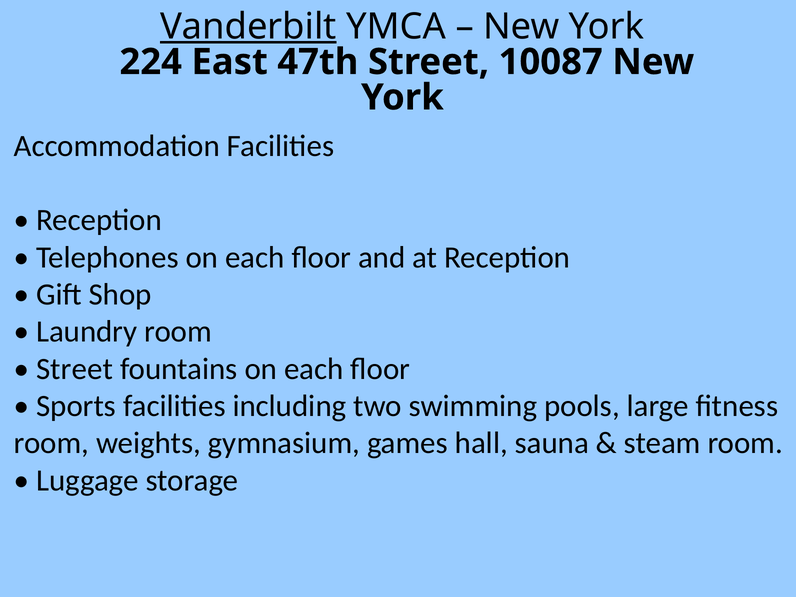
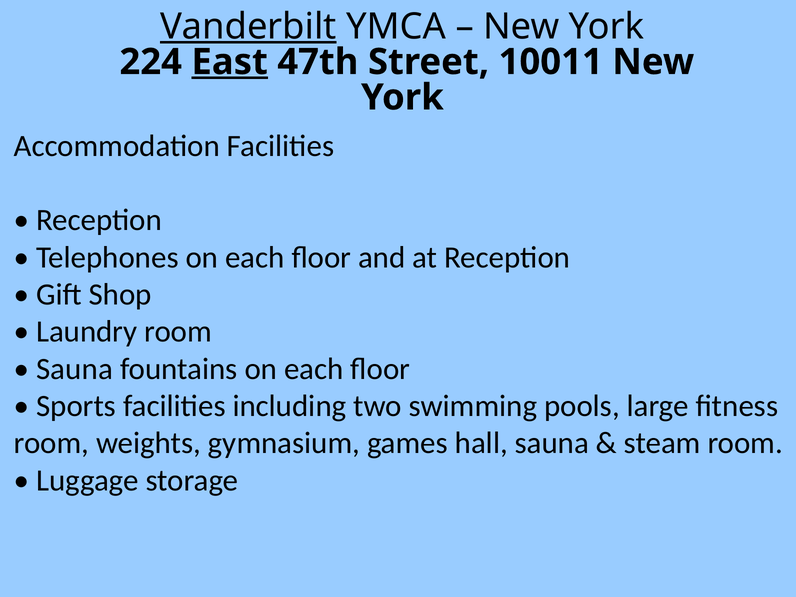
East underline: none -> present
10087: 10087 -> 10011
Street at (75, 369): Street -> Sauna
